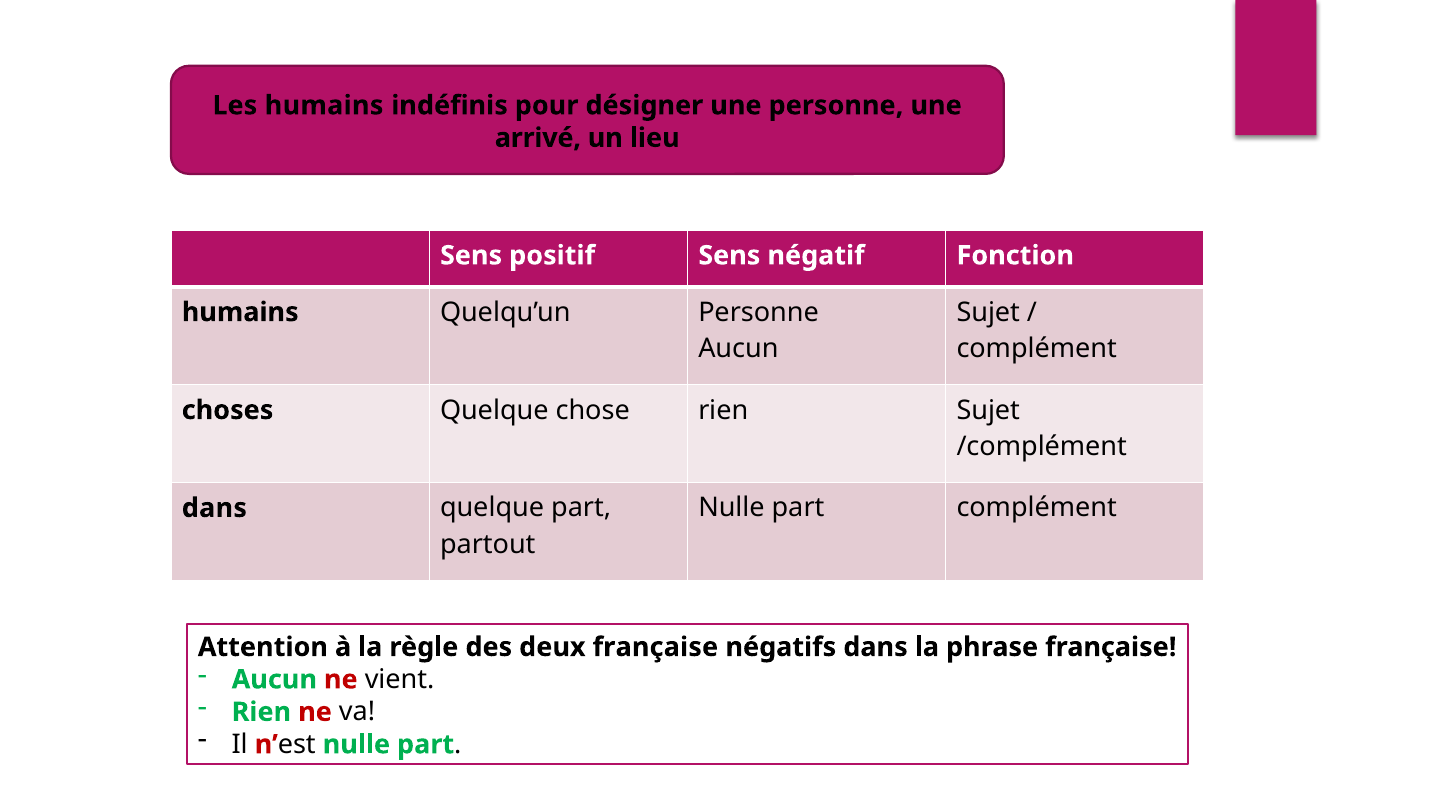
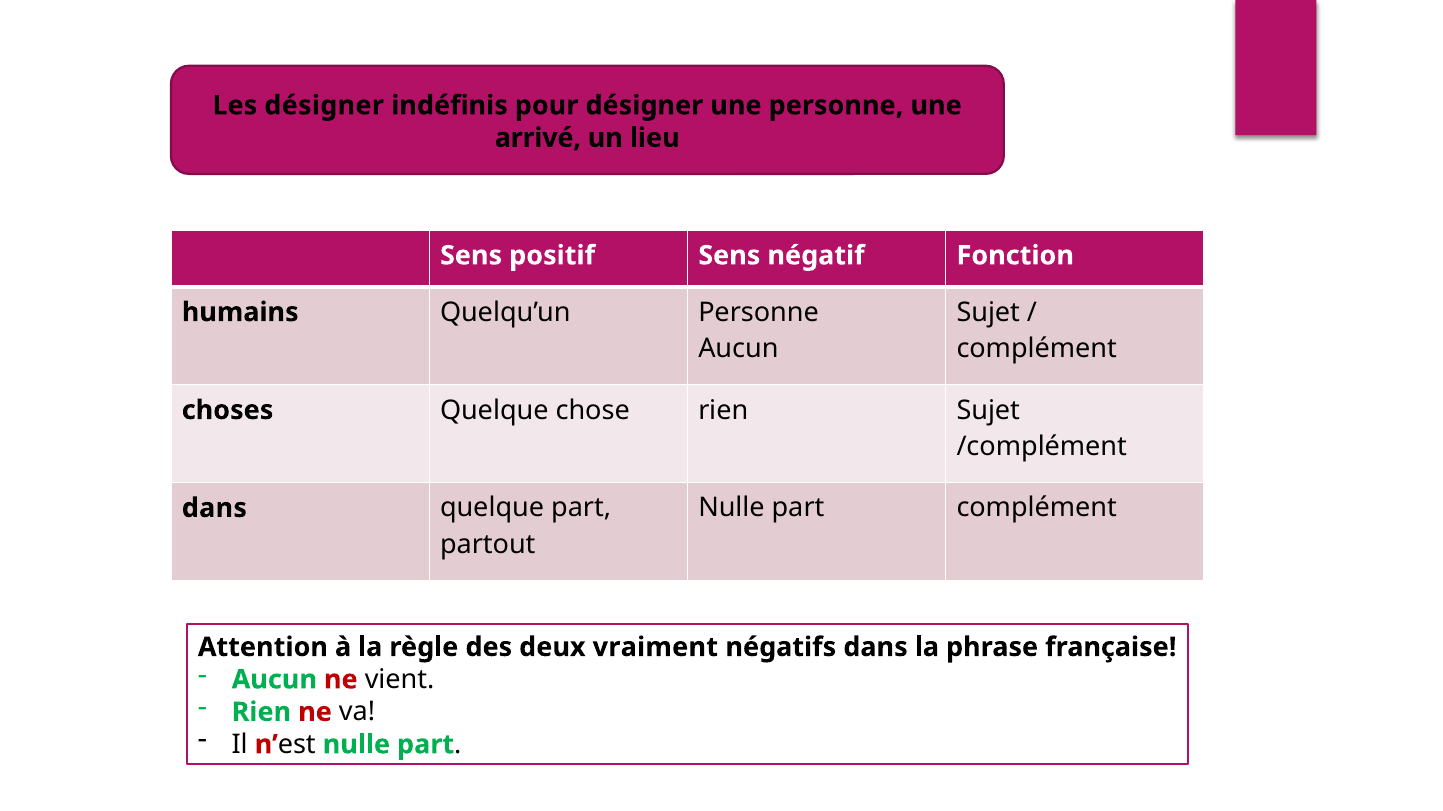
Les humains: humains -> désigner
deux française: française -> vraiment
